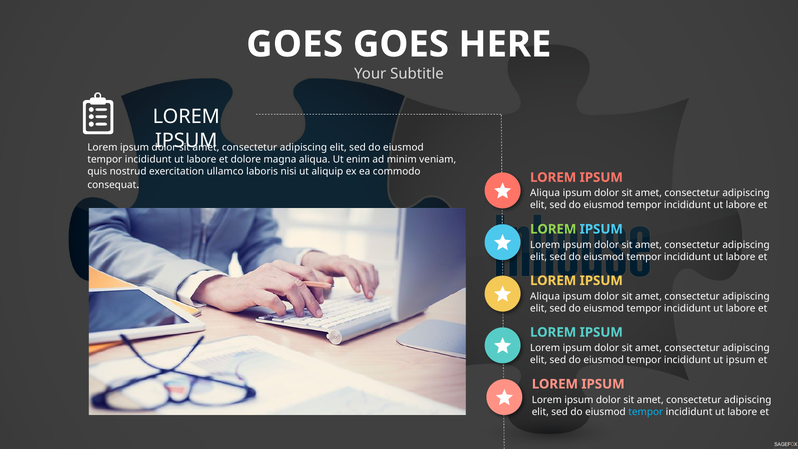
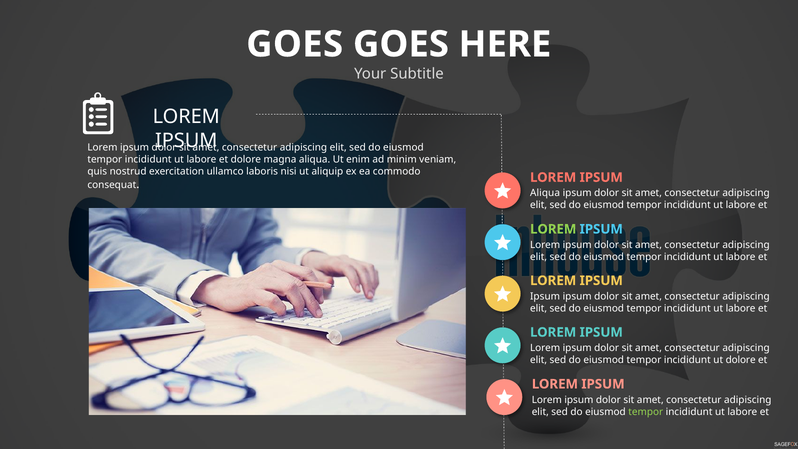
Aliqua at (545, 296): Aliqua -> Ipsum
ut ipsum: ipsum -> dolore
tempor at (646, 412) colour: light blue -> light green
